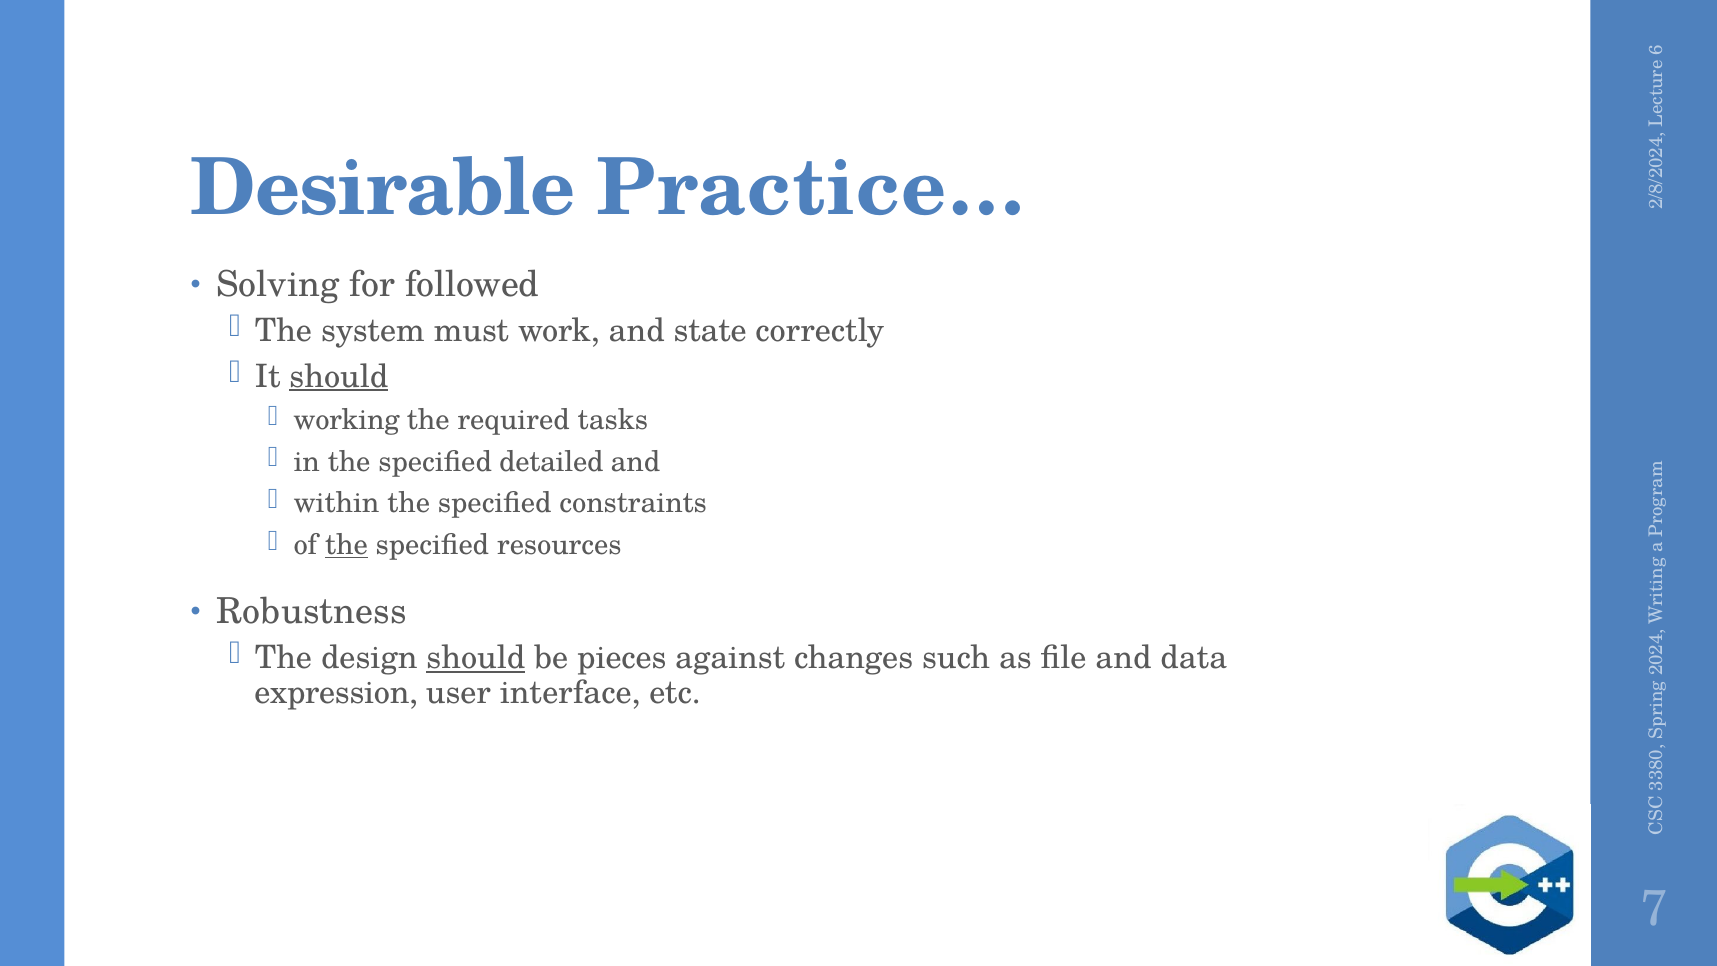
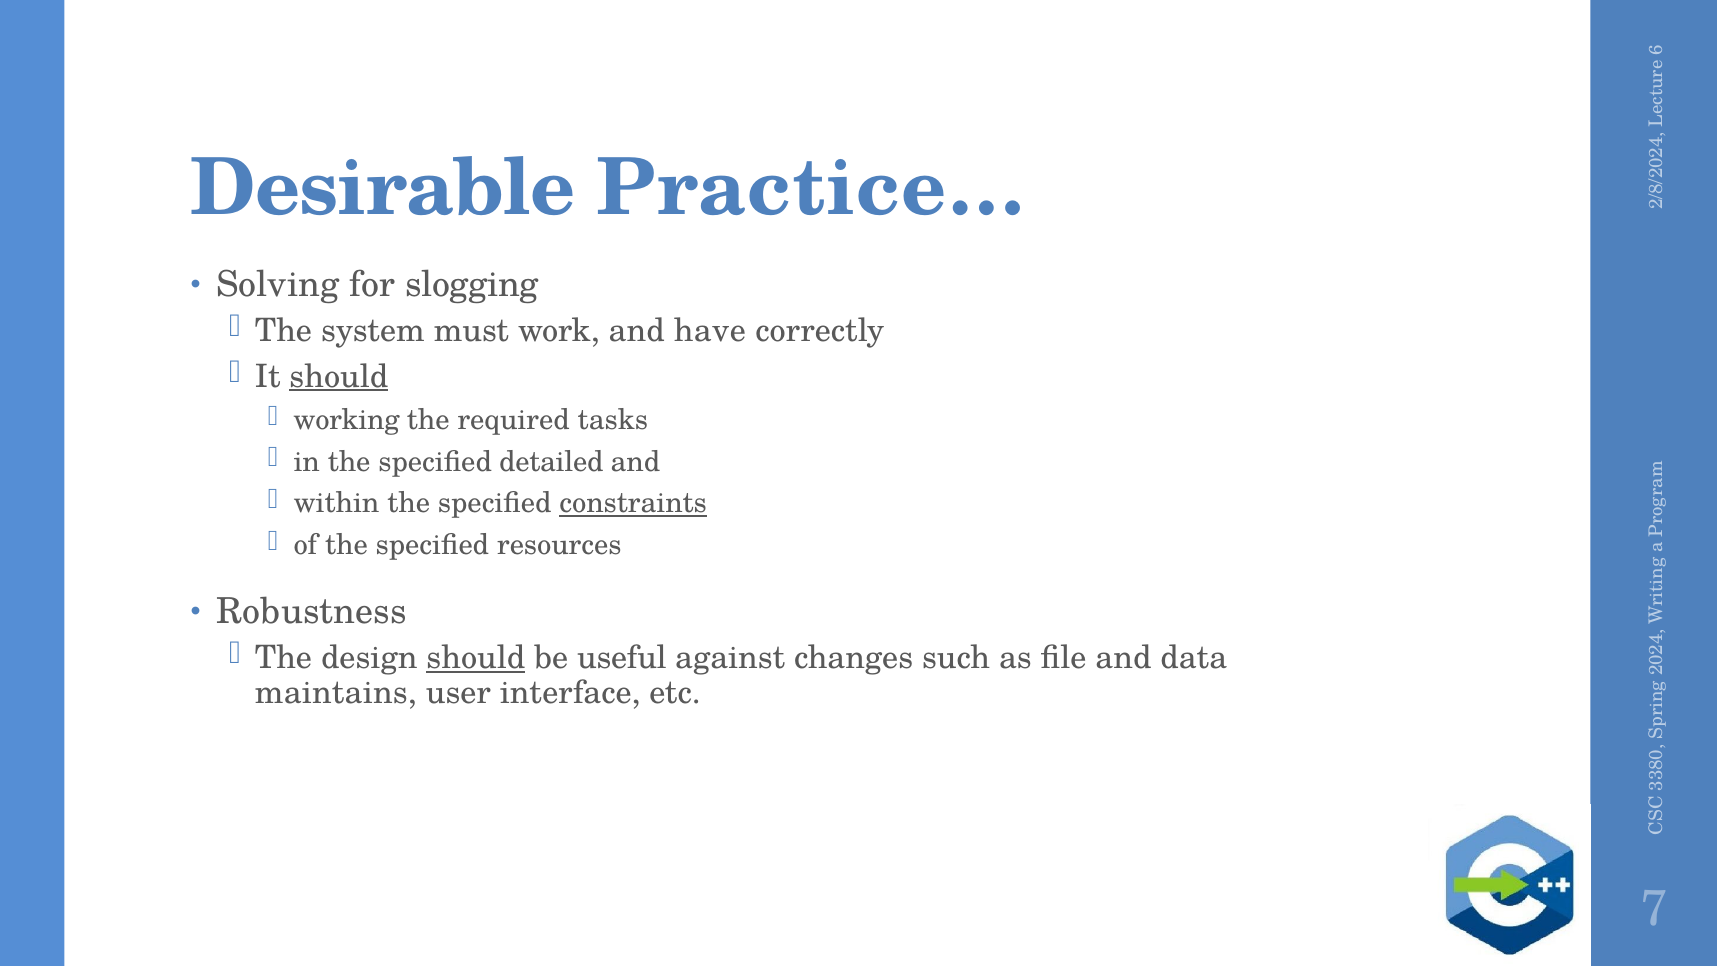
followed: followed -> slogging
state: state -> have
constraints underline: none -> present
the at (346, 545) underline: present -> none
pieces: pieces -> useful
expression: expression -> maintains
